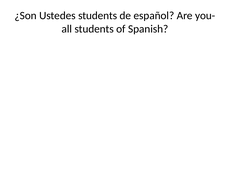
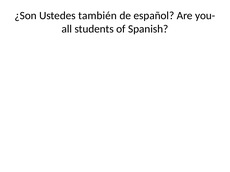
Ustedes students: students -> también
